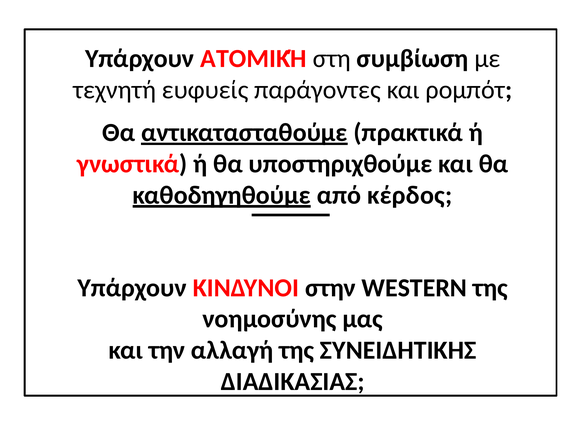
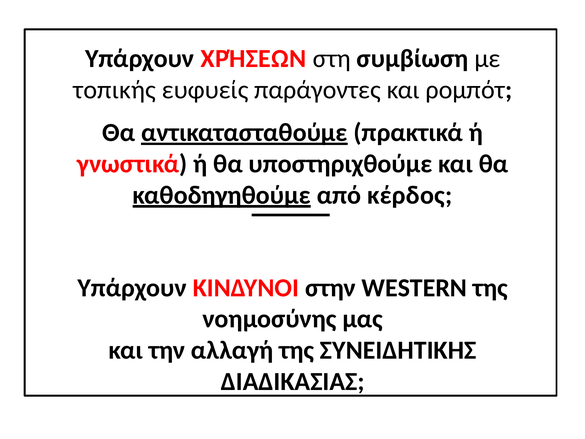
ΑΤΟΜΙΚΉ: ΑΤΟΜΙΚΉ -> ΧΡΉΣΕΩΝ
τεχνητή: τεχνητή -> τοπικής
